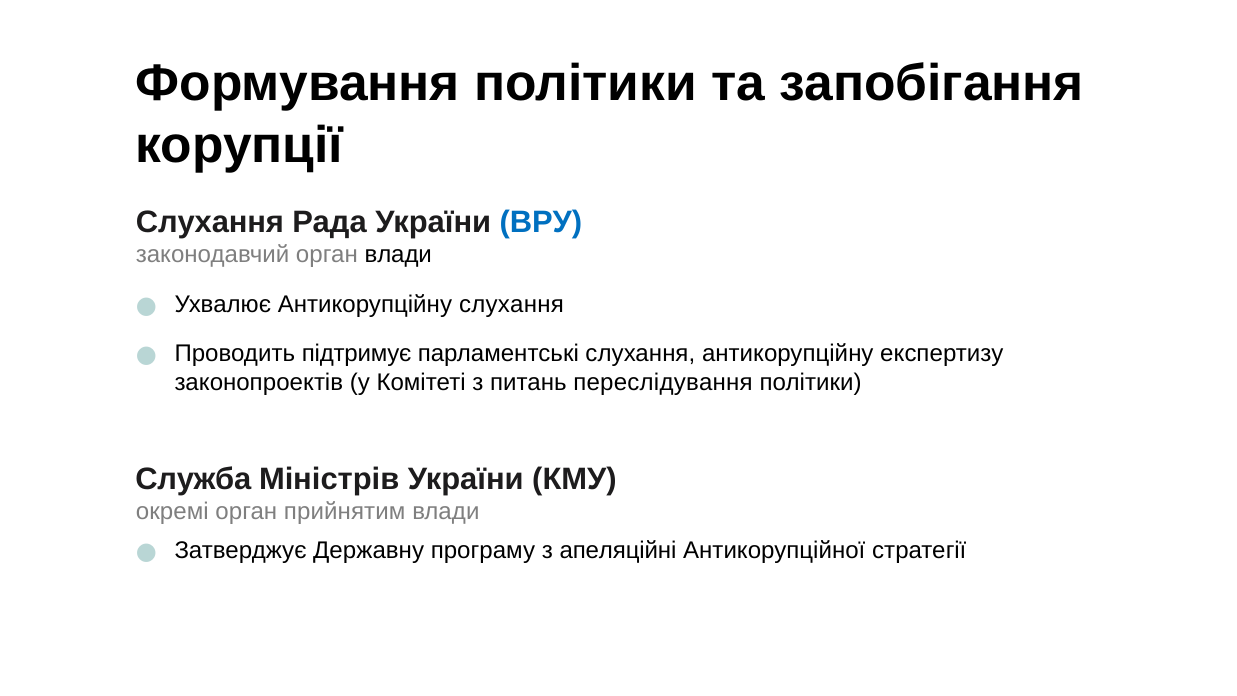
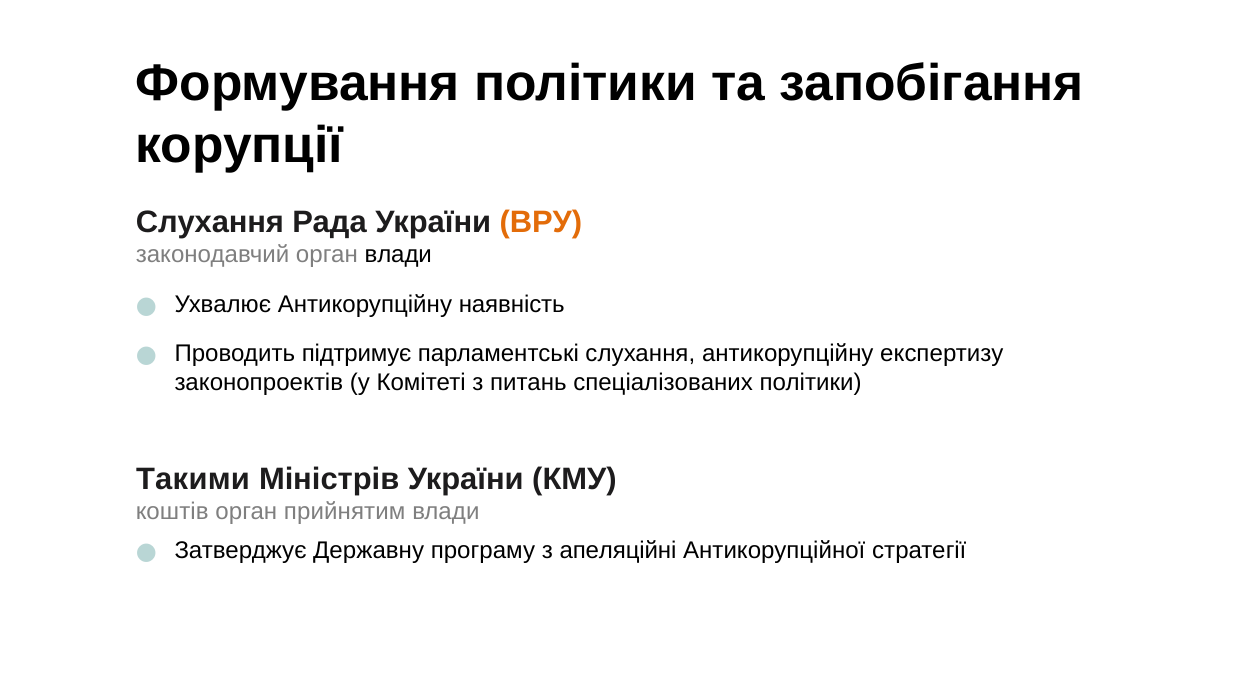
ВРУ colour: blue -> orange
Антикорупційну слухання: слухання -> наявність
переслідування: переслідування -> спеціалізованих
Служба: Служба -> Такими
окремі: окремі -> коштів
